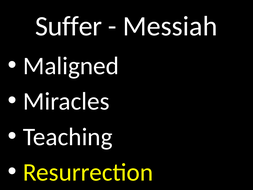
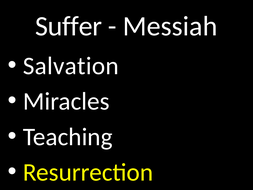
Maligned: Maligned -> Salvation
